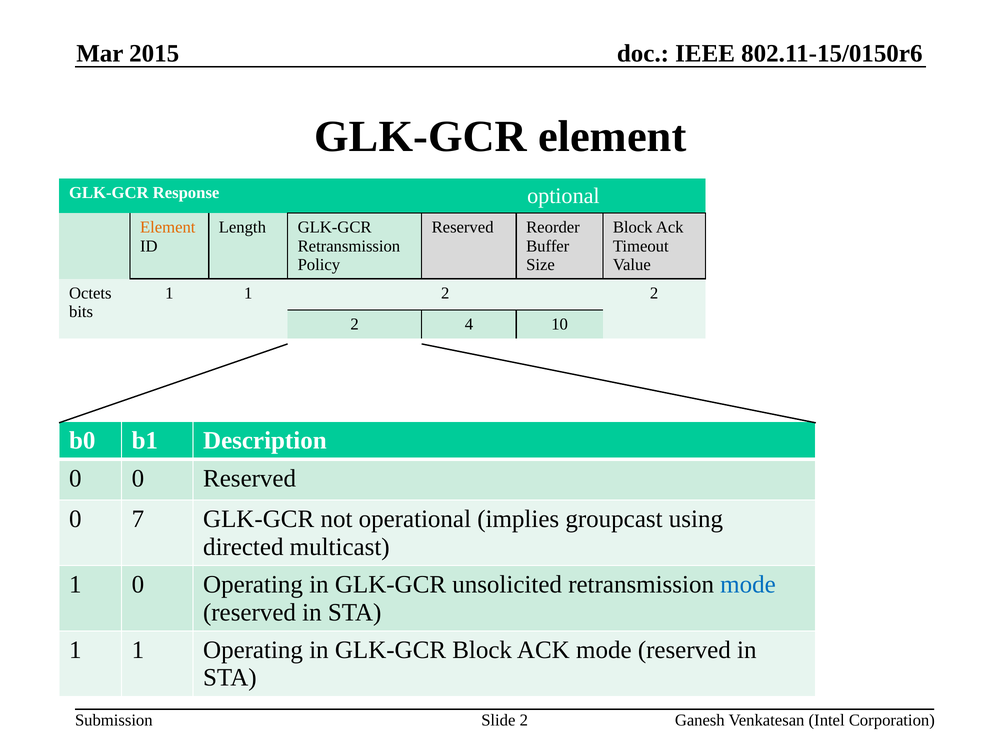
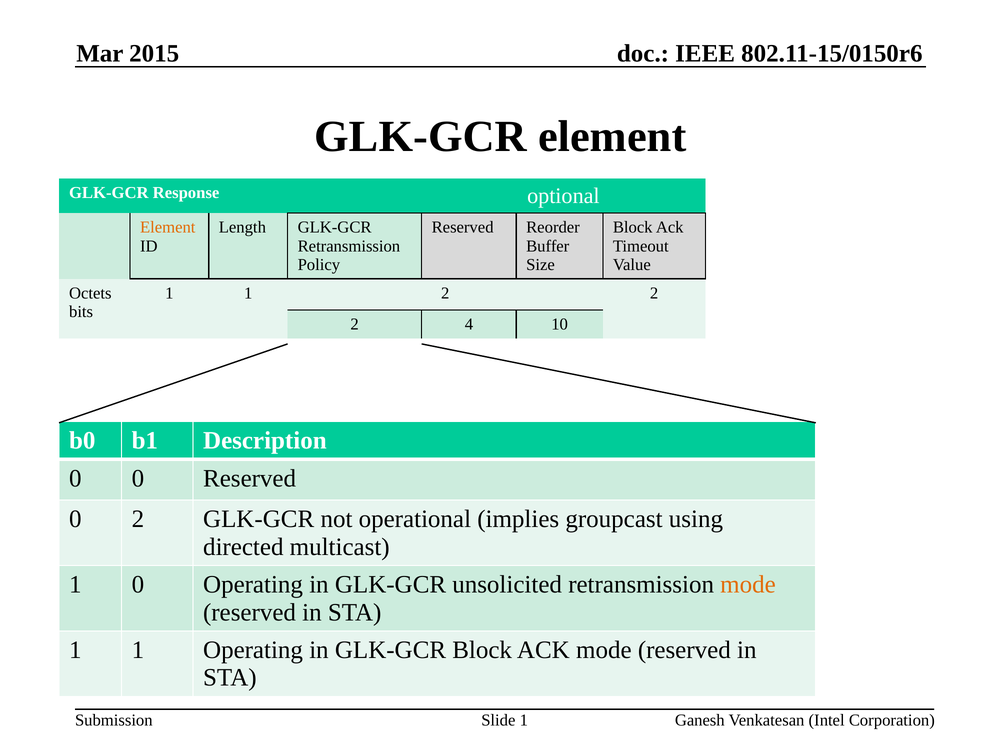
0 7: 7 -> 2
mode at (748, 584) colour: blue -> orange
Slide 2: 2 -> 1
